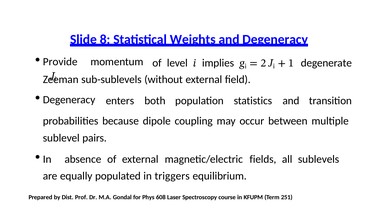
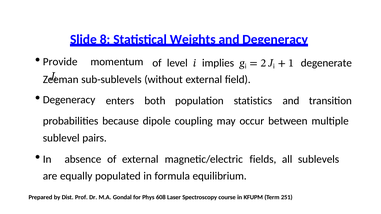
triggers: triggers -> formula
